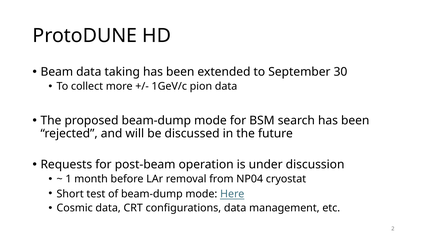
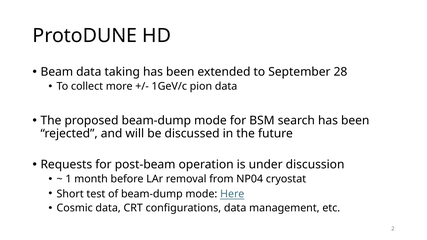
30: 30 -> 28
